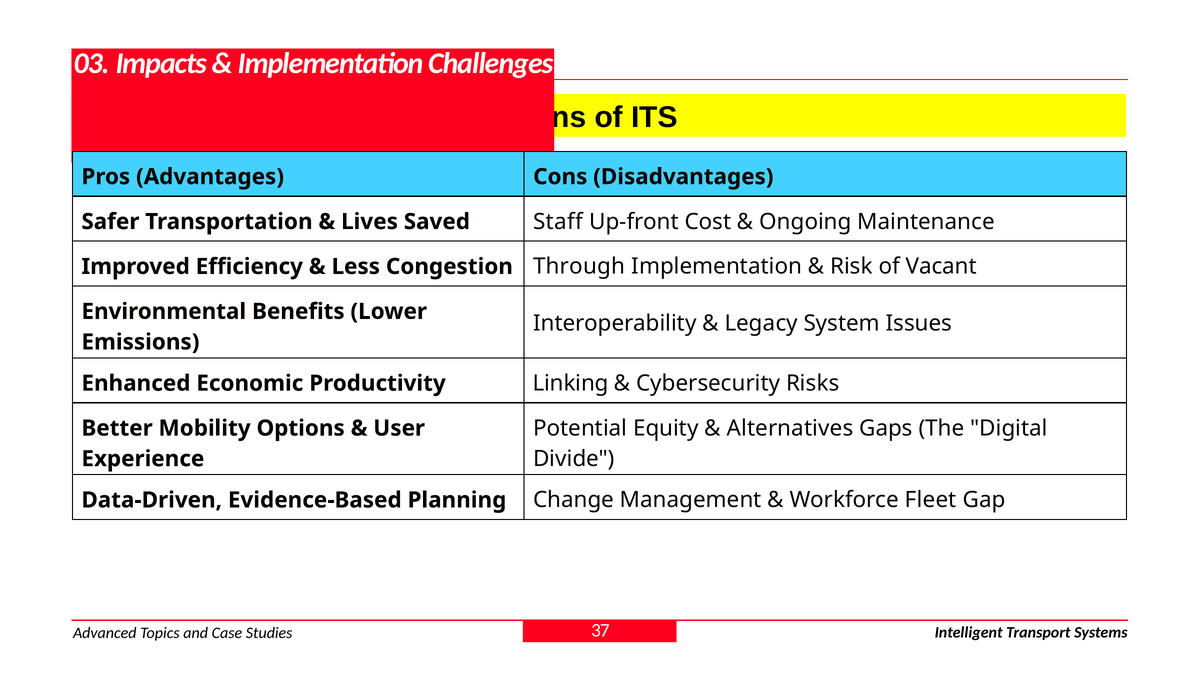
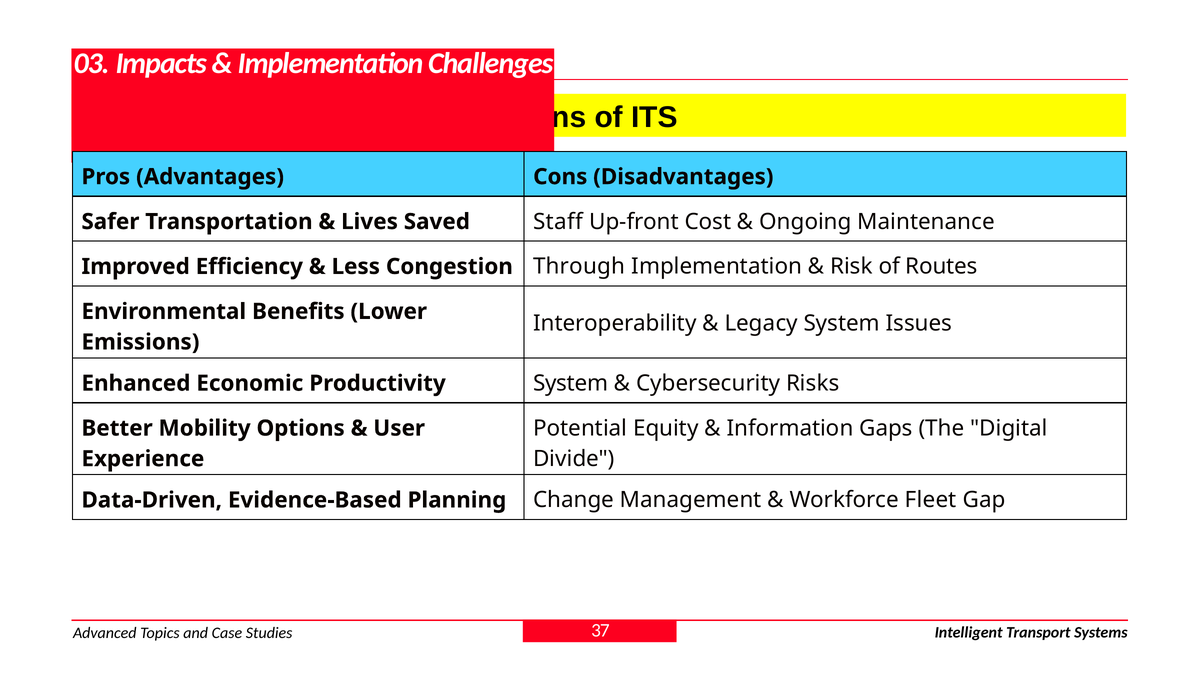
Vacant: Vacant -> Routes
Productivity Linking: Linking -> System
Alternatives: Alternatives -> Information
